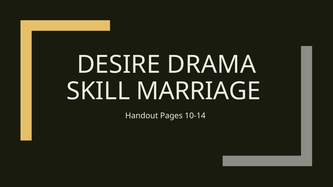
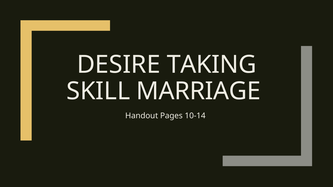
DRAMA: DRAMA -> TAKING
